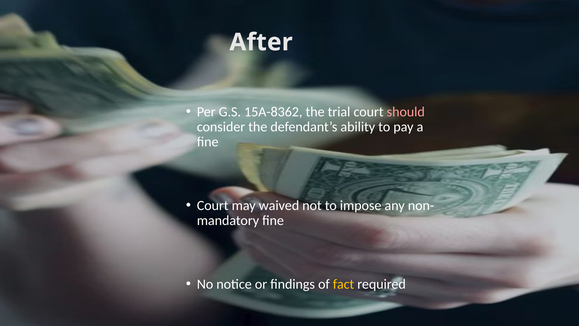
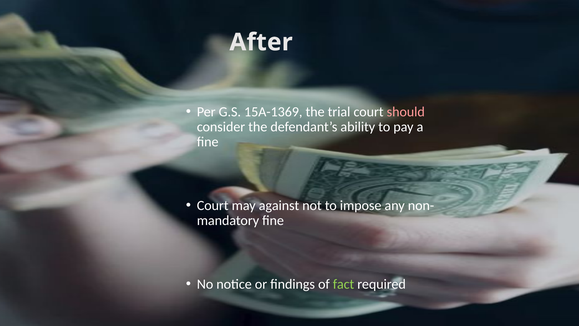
15A-8362: 15A-8362 -> 15A-1369
waived: waived -> against
fact colour: yellow -> light green
